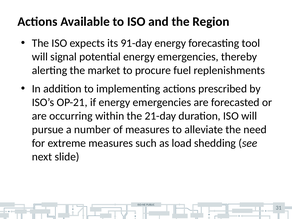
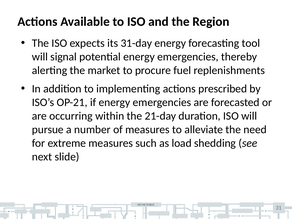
91-day: 91-day -> 31-day
